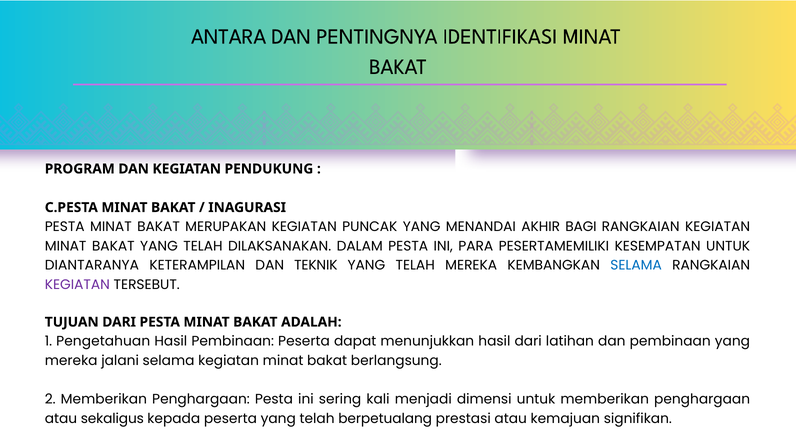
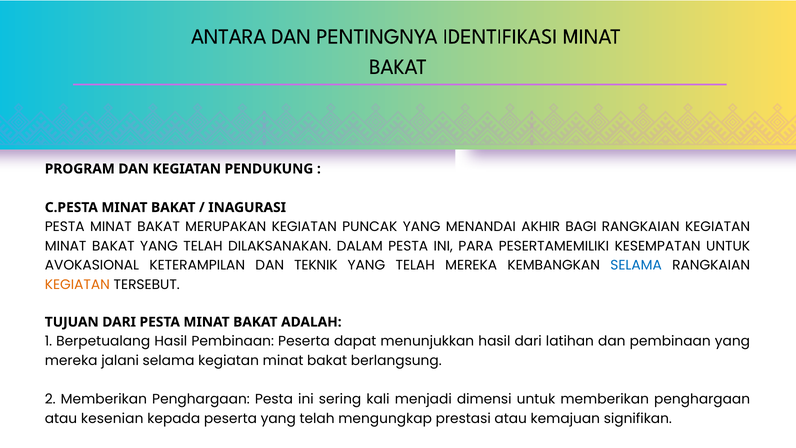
DIANTARANYA: DIANTARANYA -> AVOKASIONAL
KEGIATAN at (77, 285) colour: purple -> orange
Pengetahuan: Pengetahuan -> Berpetualang
sekaligus: sekaligus -> kesenian
berpetualang: berpetualang -> mengungkap
